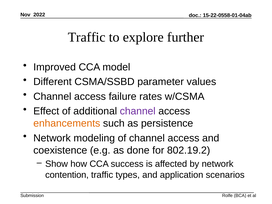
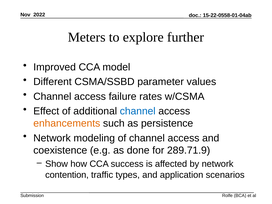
Traffic at (87, 37): Traffic -> Meters
channel at (138, 111) colour: purple -> blue
802.19.2: 802.19.2 -> 289.71.9
